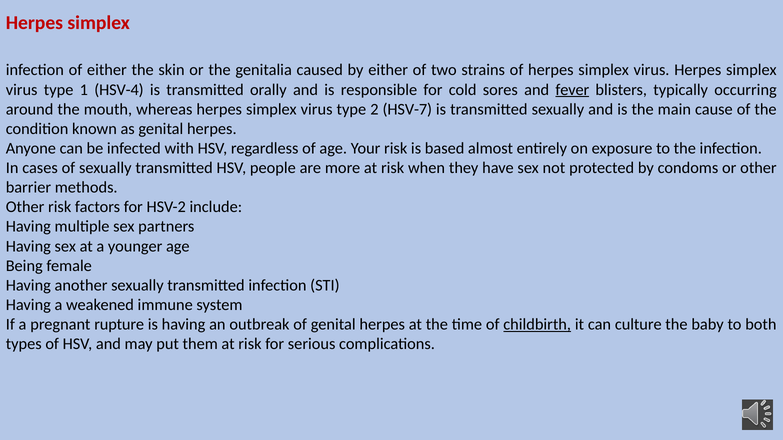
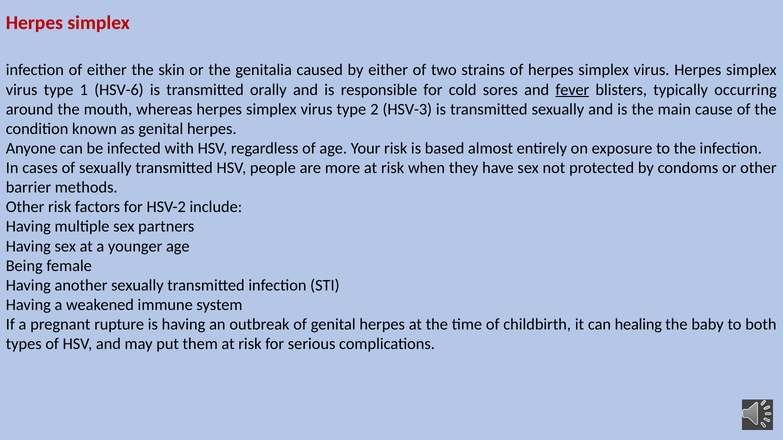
HSV-4: HSV-4 -> HSV-6
HSV-7: HSV-7 -> HSV-3
childbirth underline: present -> none
culture: culture -> healing
